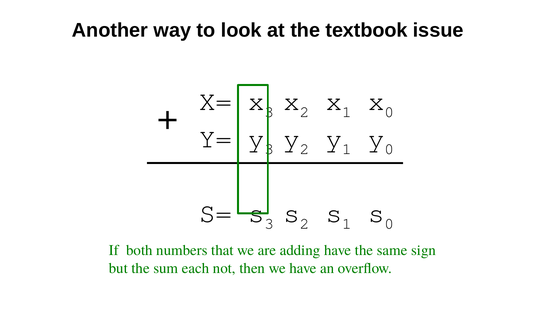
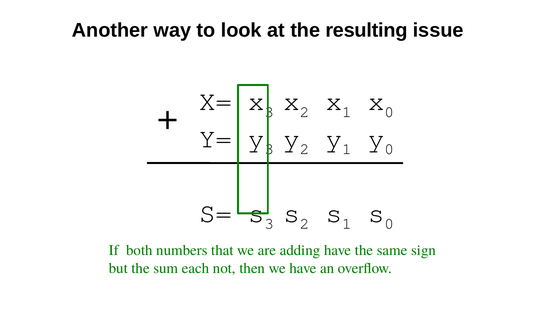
textbook: textbook -> resulting
